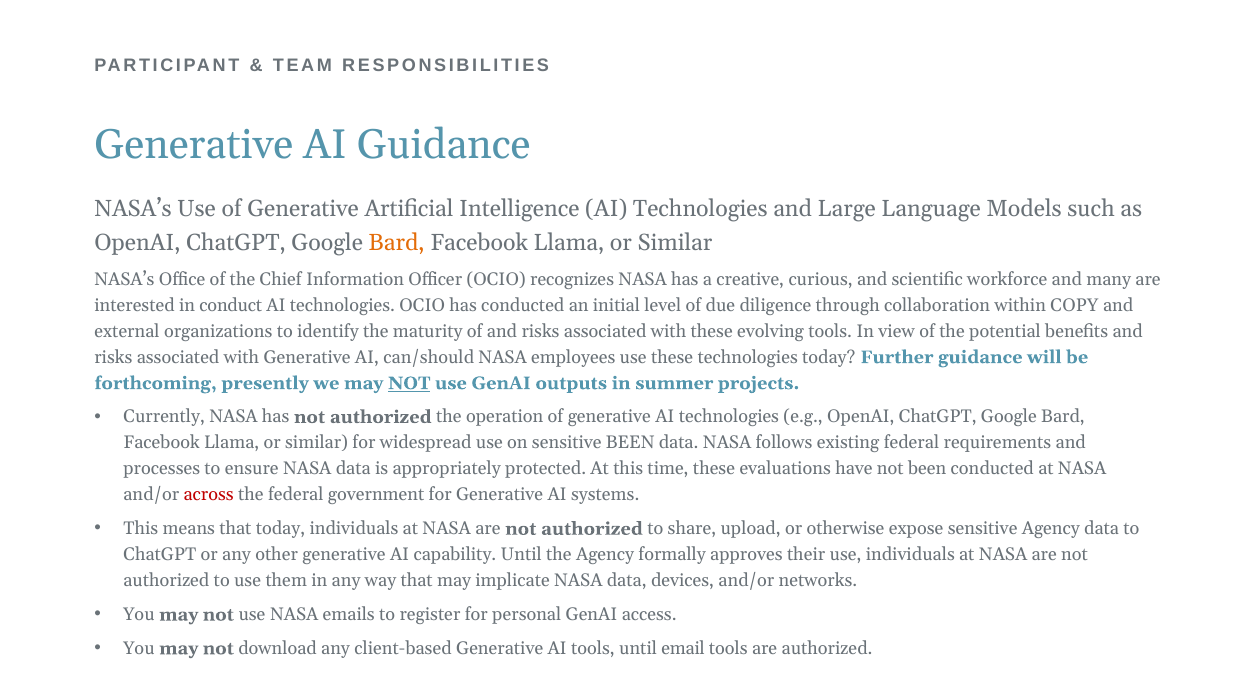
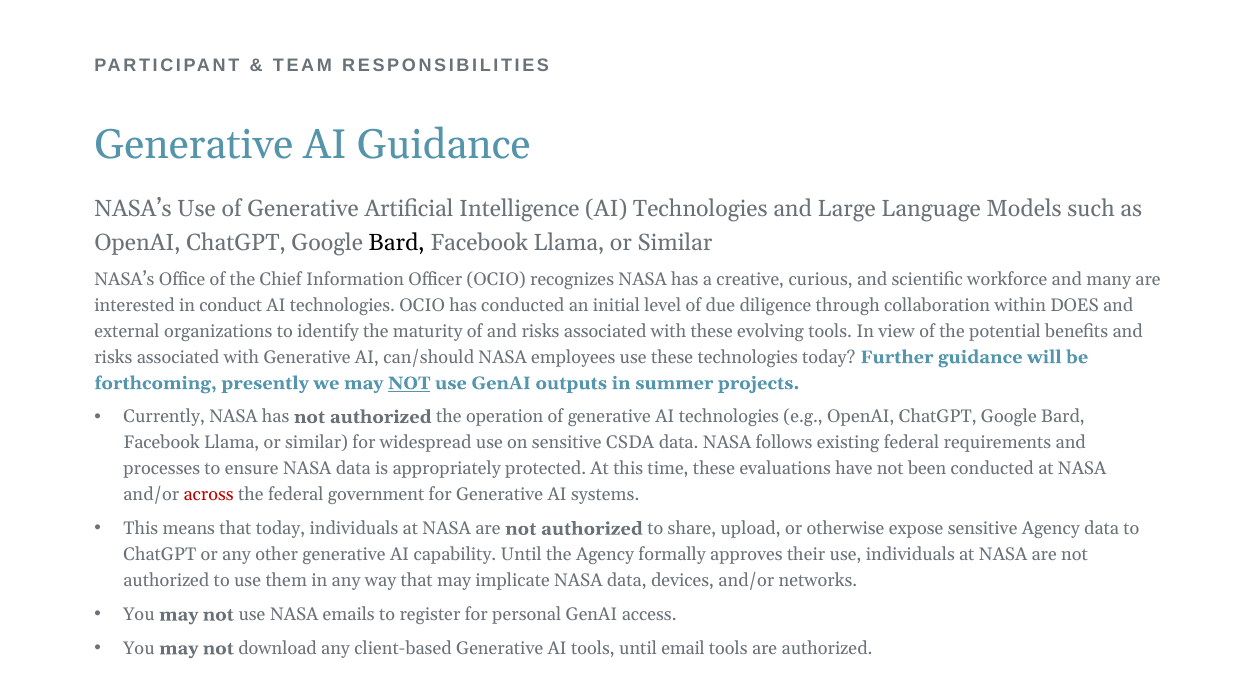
Bard at (397, 243) colour: orange -> black
COPY: COPY -> DOES
sensitive BEEN: BEEN -> CSDA
